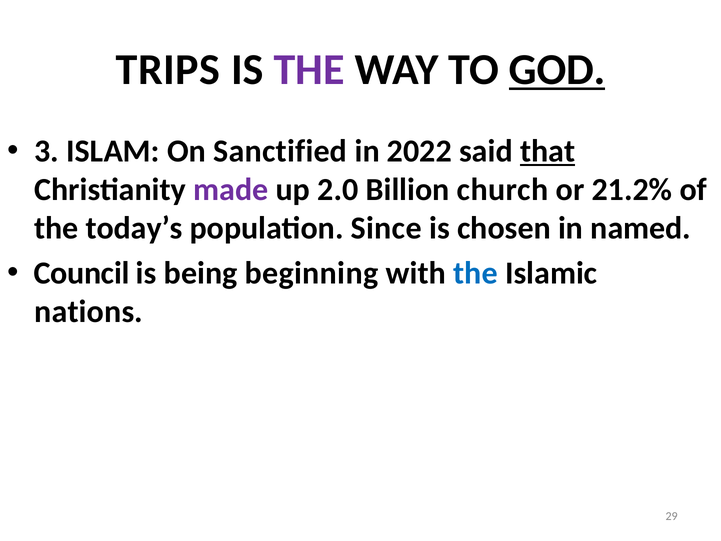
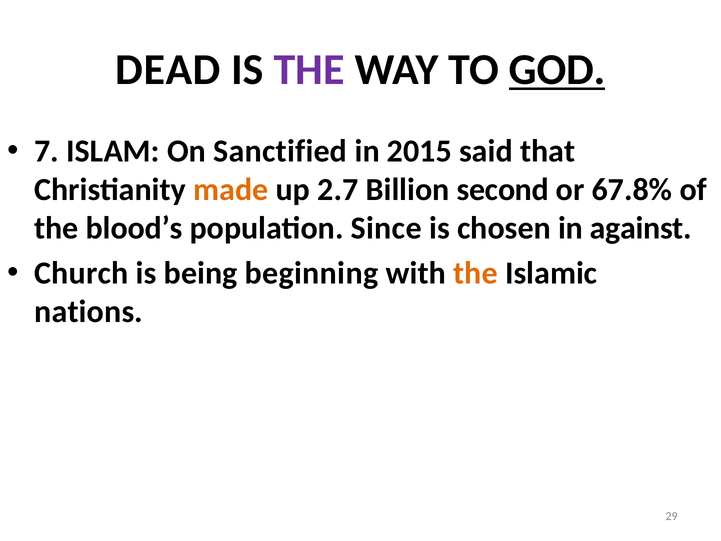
TRIPS: TRIPS -> DEAD
3: 3 -> 7
2022: 2022 -> 2015
that underline: present -> none
made colour: purple -> orange
2.0: 2.0 -> 2.7
church: church -> second
21.2%: 21.2% -> 67.8%
today’s: today’s -> blood’s
named: named -> against
Council: Council -> Church
the at (476, 273) colour: blue -> orange
